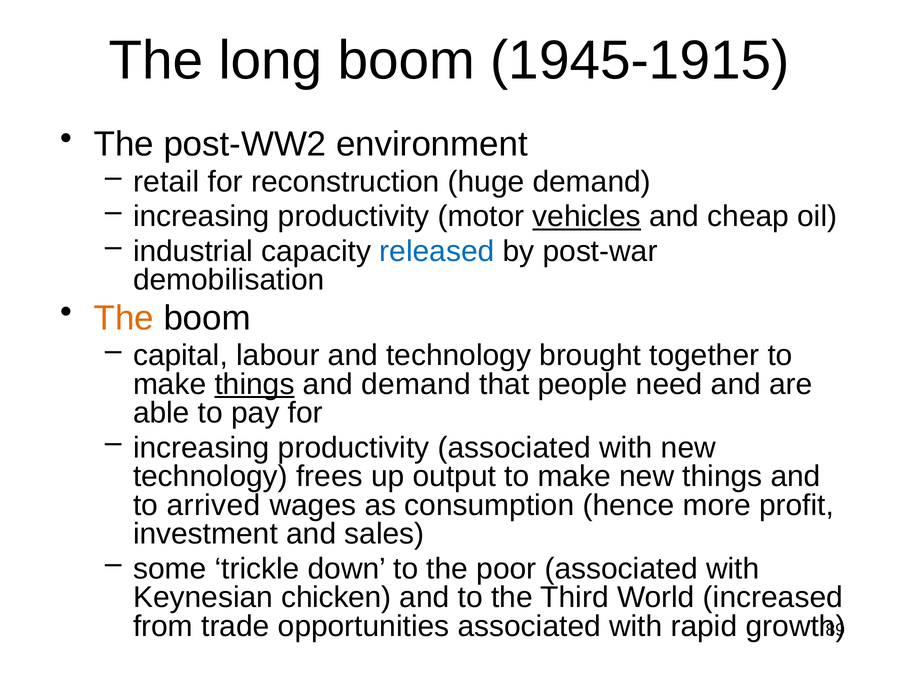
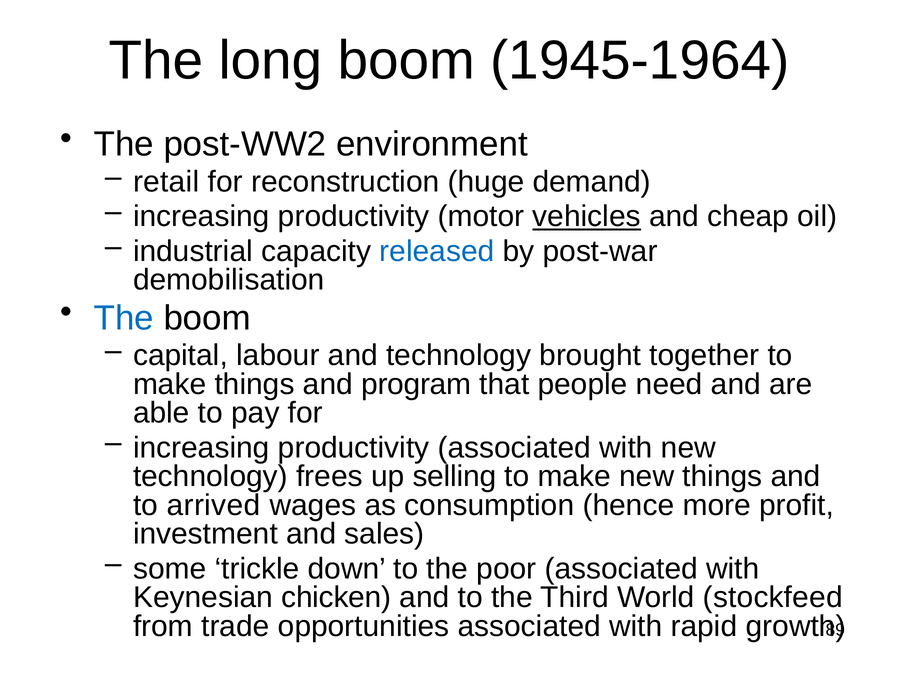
1945-1915: 1945-1915 -> 1945-1964
The at (124, 318) colour: orange -> blue
things at (255, 384) underline: present -> none
and demand: demand -> program
output: output -> selling
increased: increased -> stockfeed
